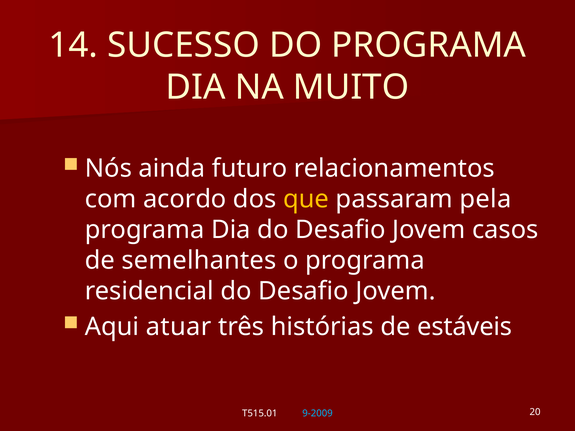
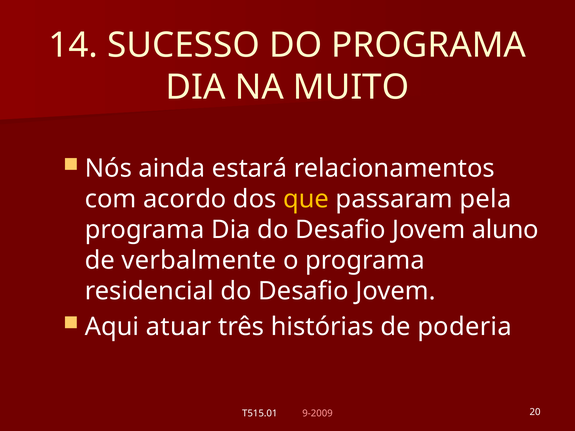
futuro: futuro -> estará
casos: casos -> aluno
semelhantes: semelhantes -> verbalmente
estáveis: estáveis -> poderia
9-2009 colour: light blue -> pink
